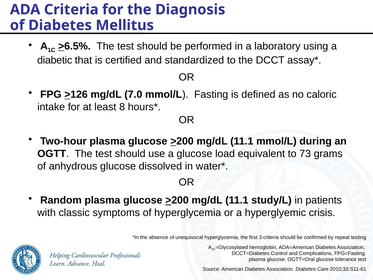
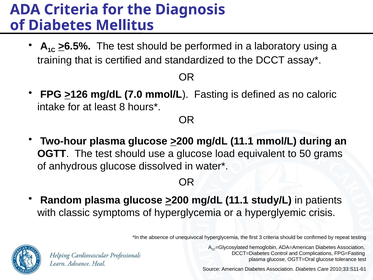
diabetic: diabetic -> training
73: 73 -> 50
